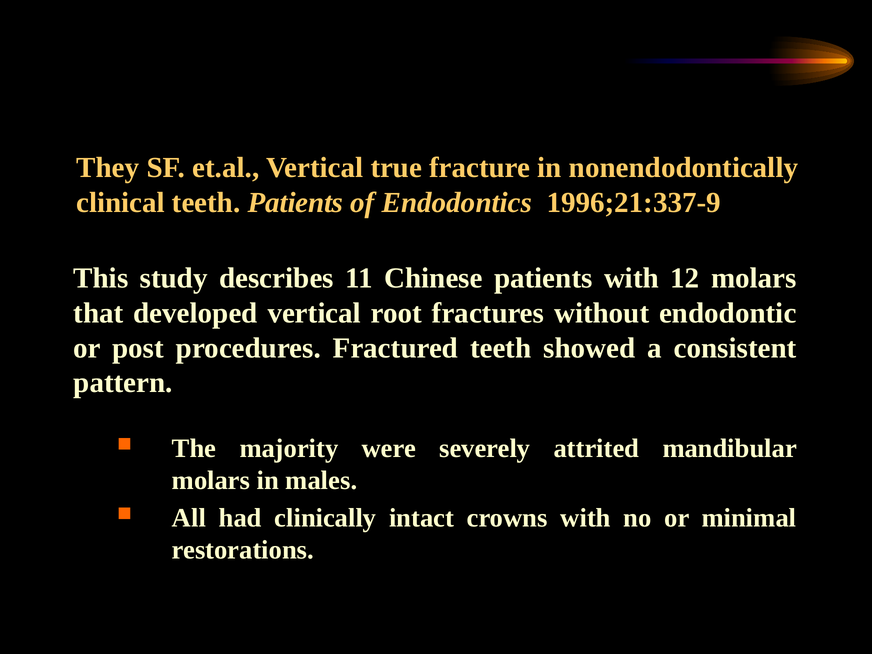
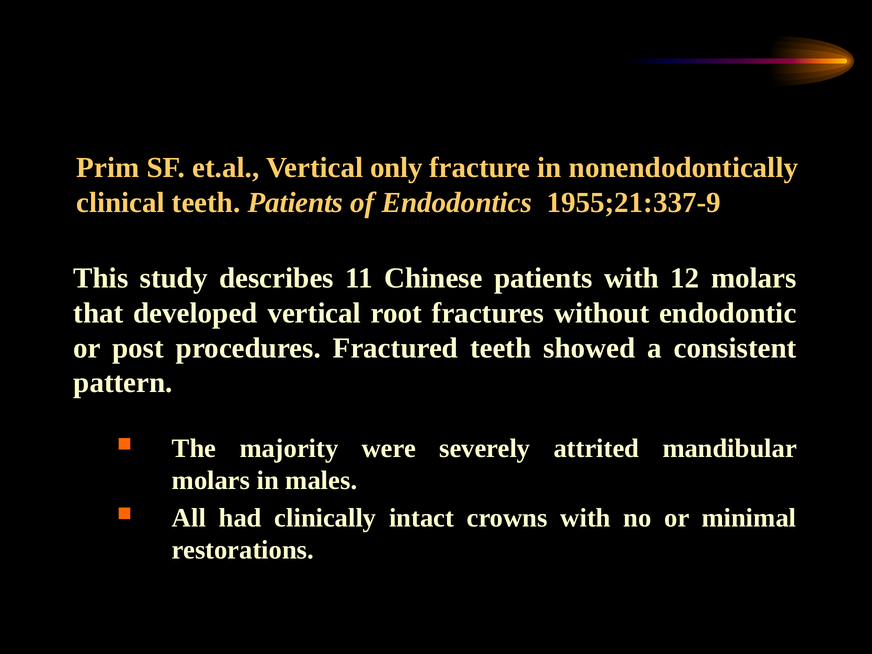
They: They -> Prim
true: true -> only
1996;21:337-9: 1996;21:337-9 -> 1955;21:337-9
